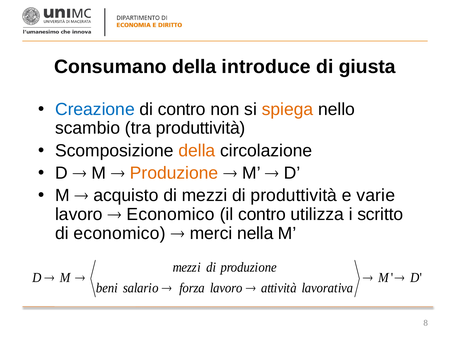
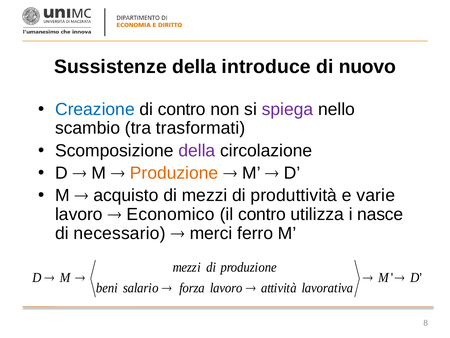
Consumano: Consumano -> Sussistenze
giusta: giusta -> nuovo
spiega colour: orange -> purple
tra produttività: produttività -> trasformati
della at (197, 150) colour: orange -> purple
scritto: scritto -> nasce
di economico: economico -> necessario
nella: nella -> ferro
